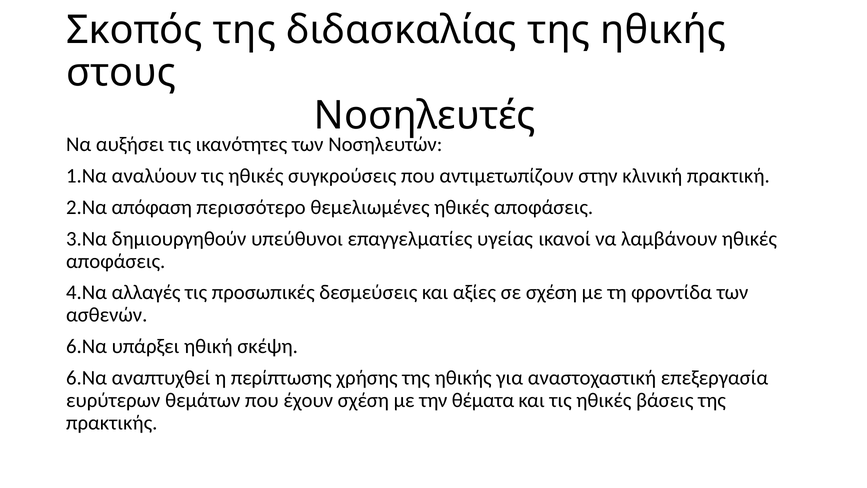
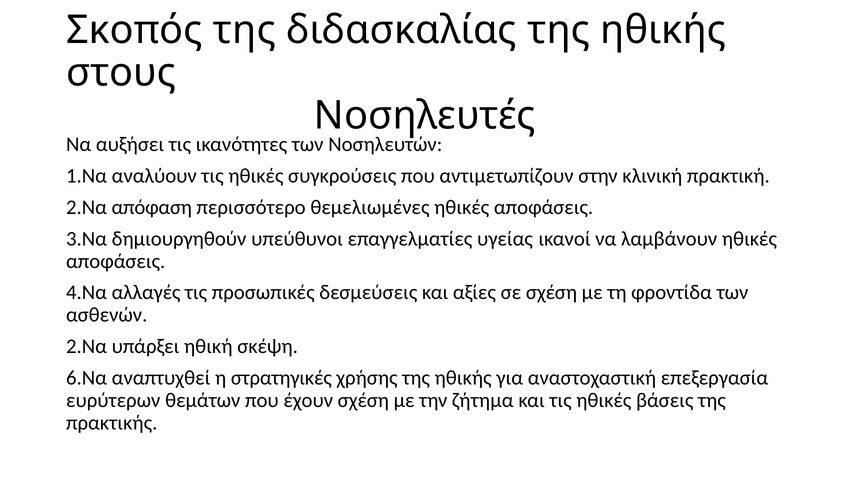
6.Να at (87, 346): 6.Να -> 2.Να
περίπτωσης: περίπτωσης -> στρατηγικές
θέματα: θέματα -> ζήτημα
